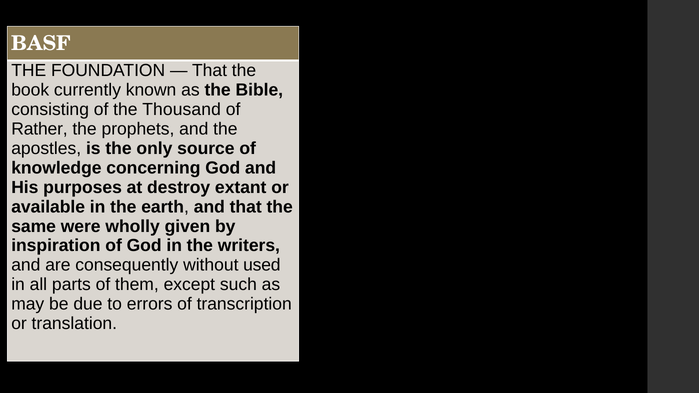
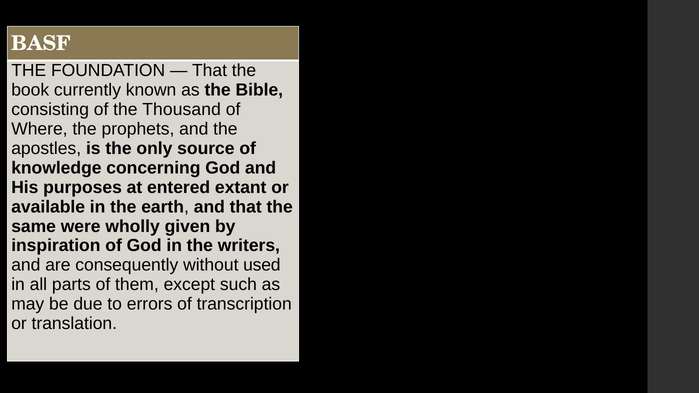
Rather: Rather -> Where
destroy: destroy -> entered
